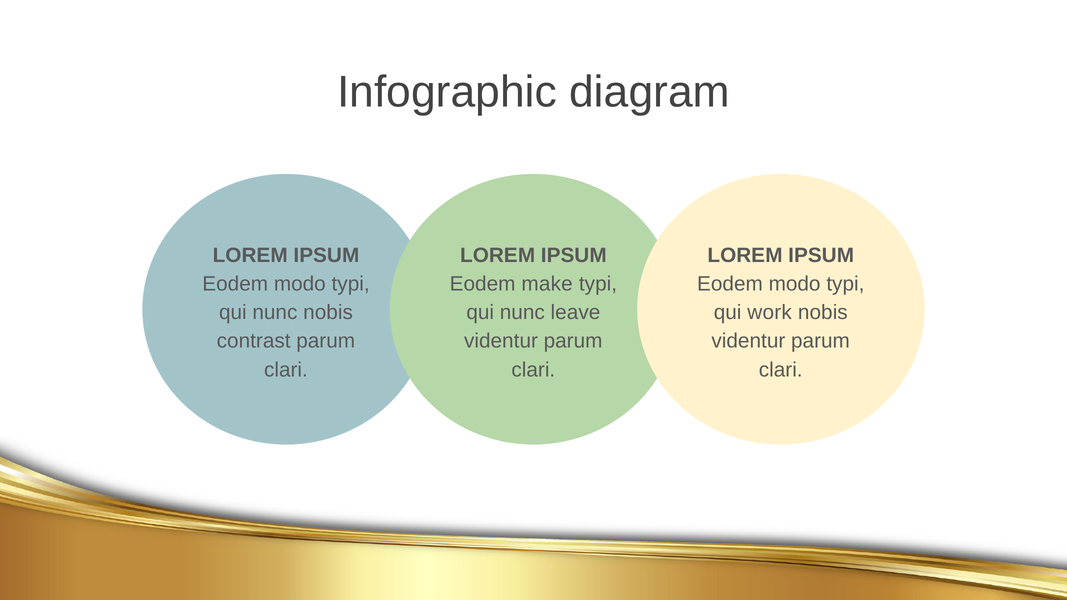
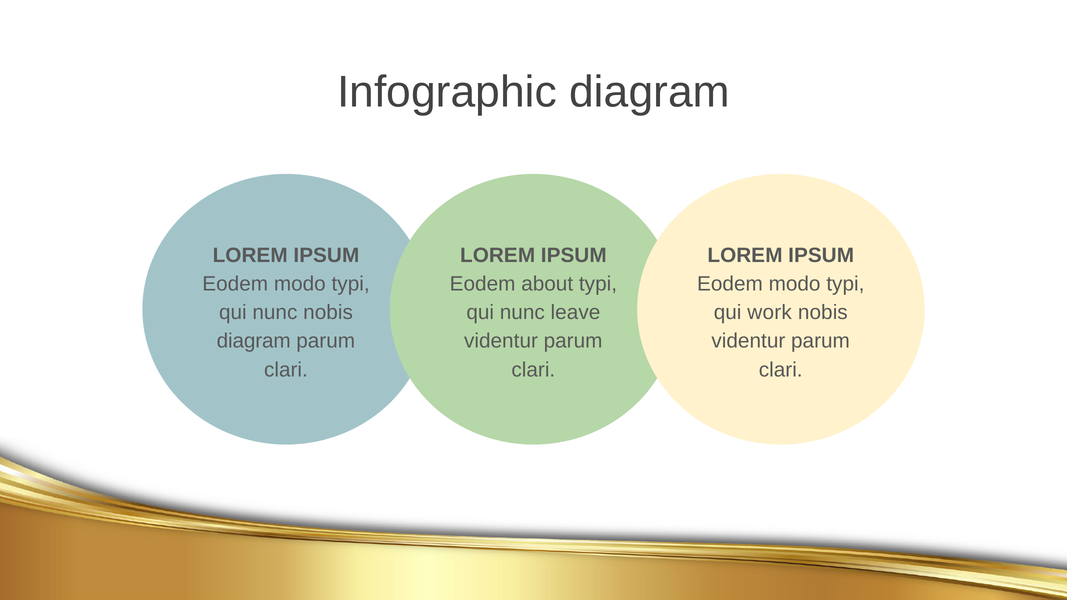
make: make -> about
contrast at (254, 341): contrast -> diagram
